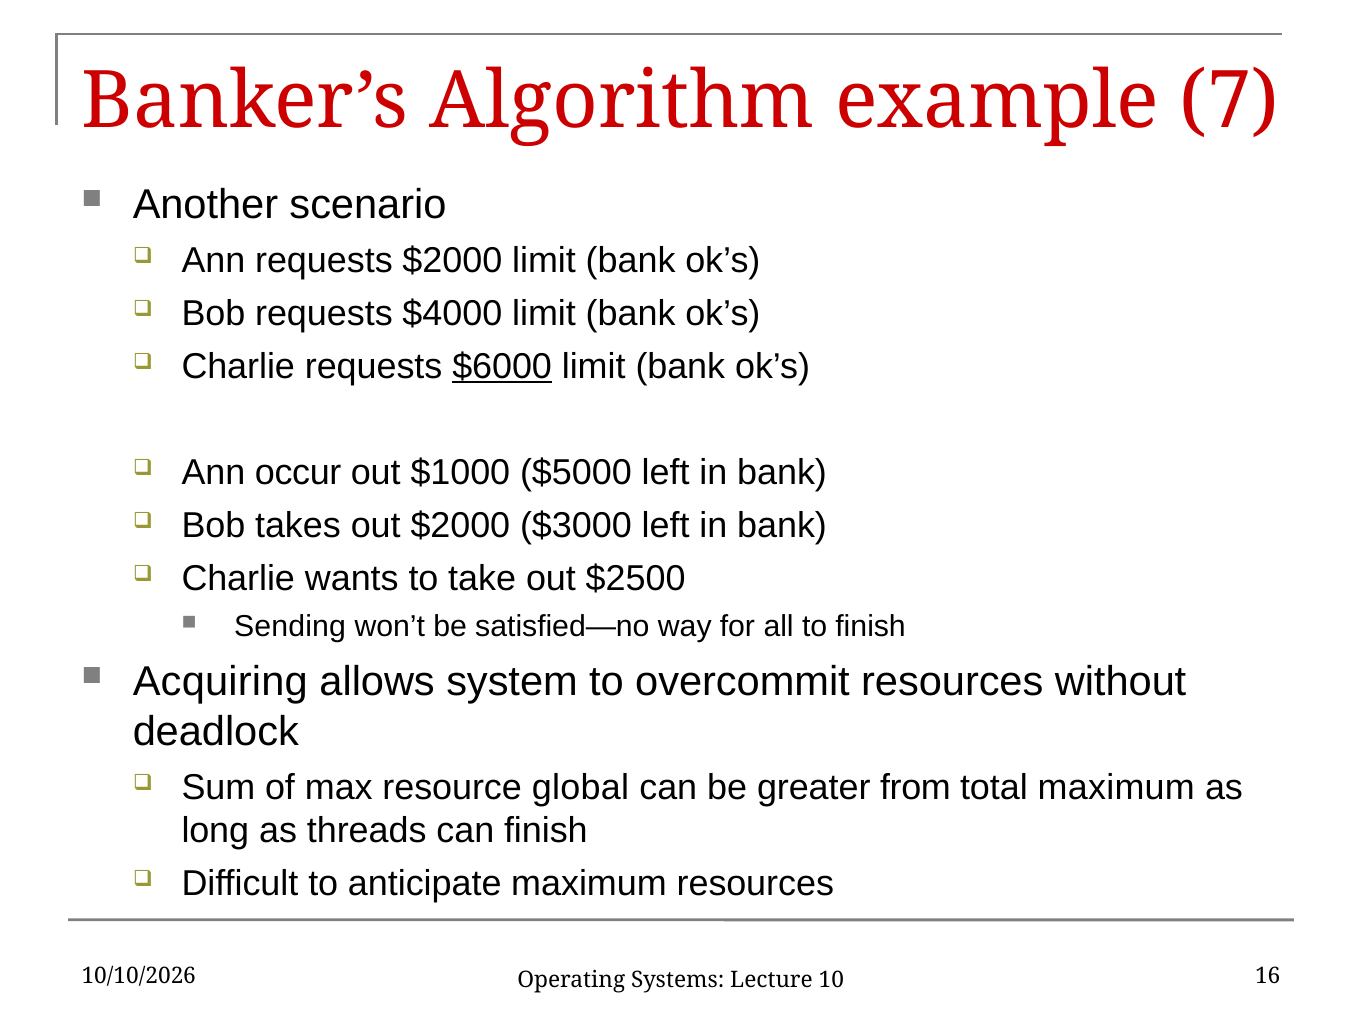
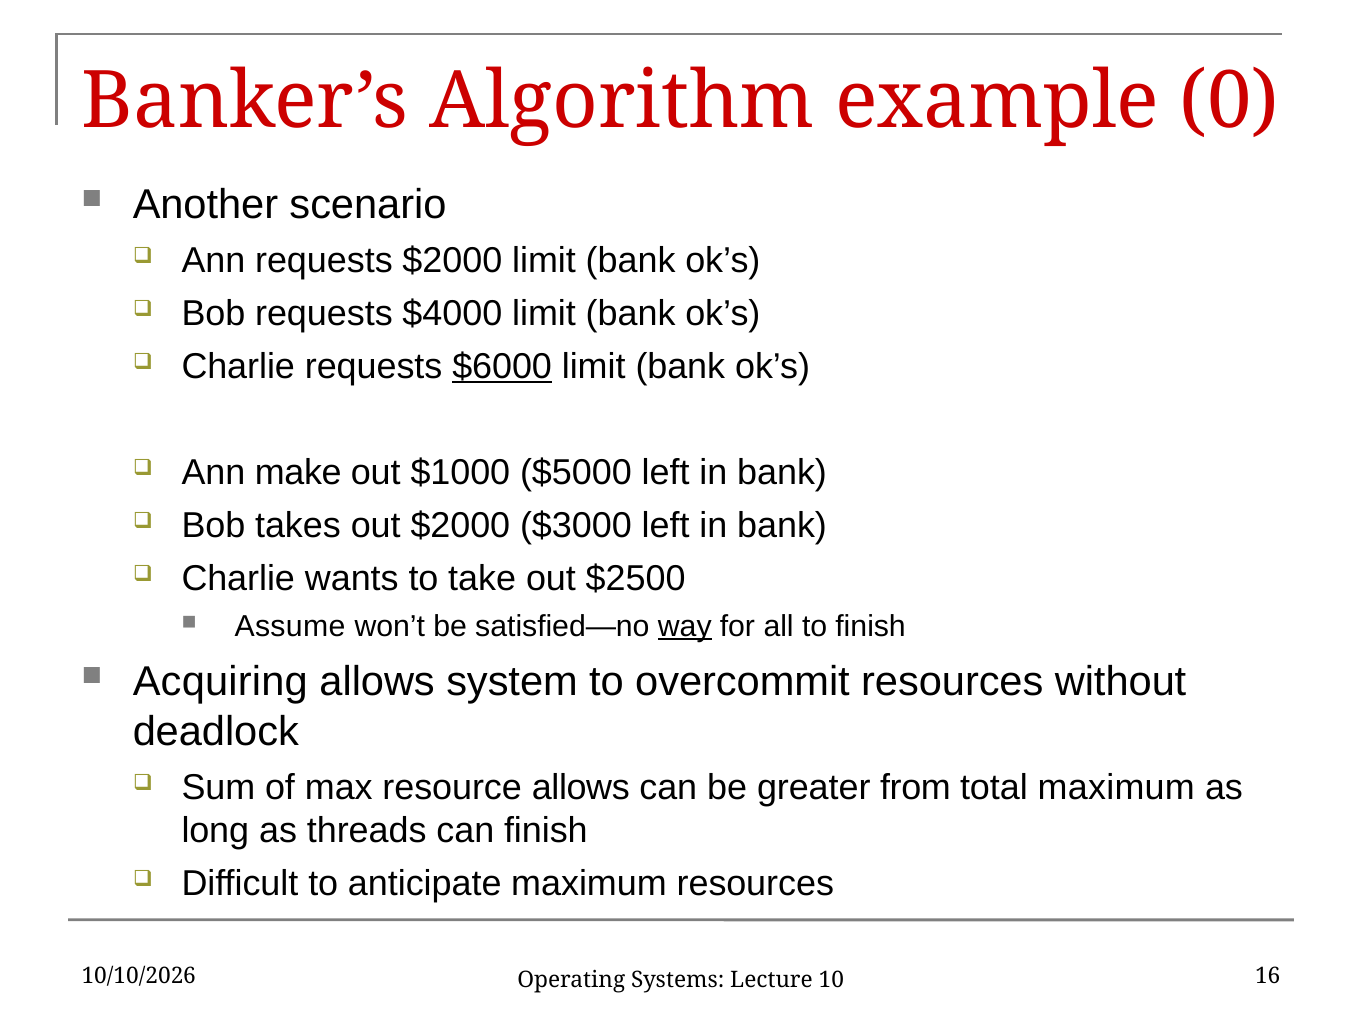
7: 7 -> 0
occur: occur -> make
Sending: Sending -> Assume
way underline: none -> present
resource global: global -> allows
